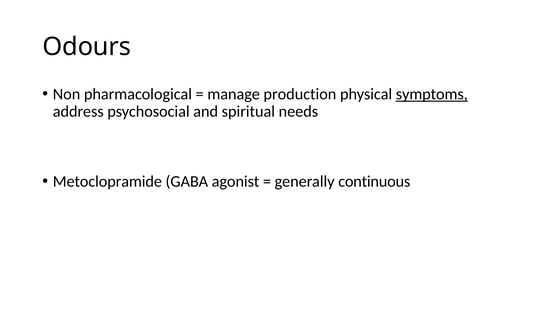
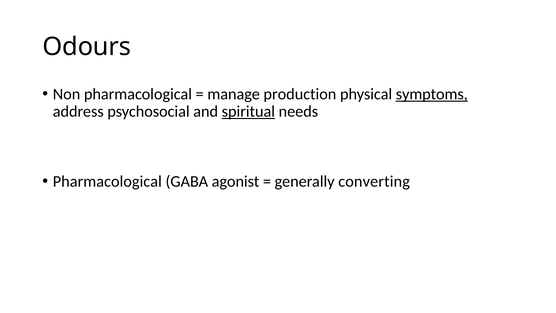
spiritual underline: none -> present
Metoclopramide at (107, 181): Metoclopramide -> Pharmacological
continuous: continuous -> converting
